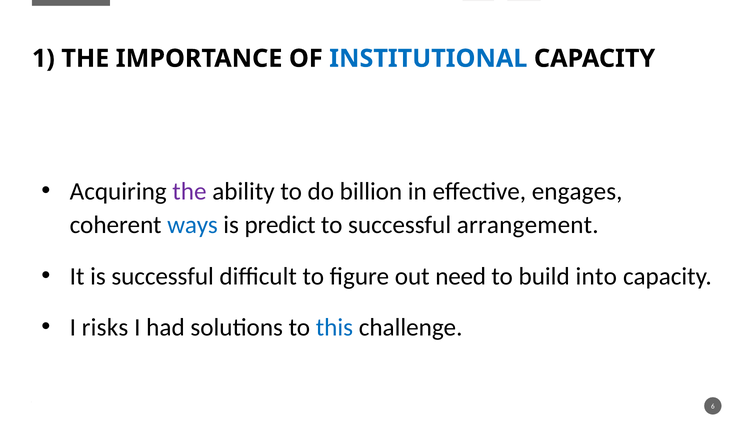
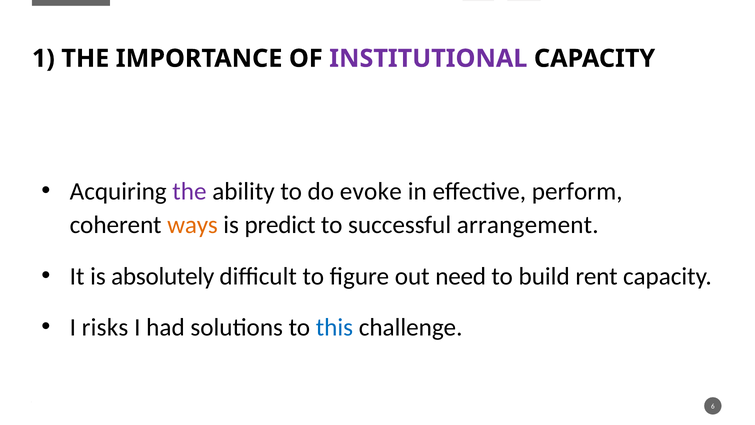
INSTITUTIONAL colour: blue -> purple
billion: billion -> evoke
engages: engages -> perform
ways colour: blue -> orange
is successful: successful -> absolutely
into: into -> rent
